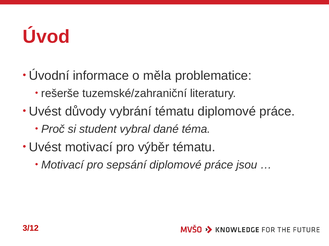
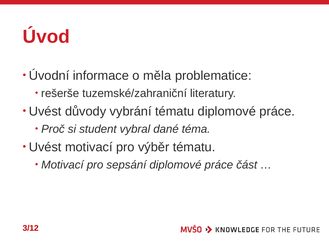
jsou: jsou -> část
